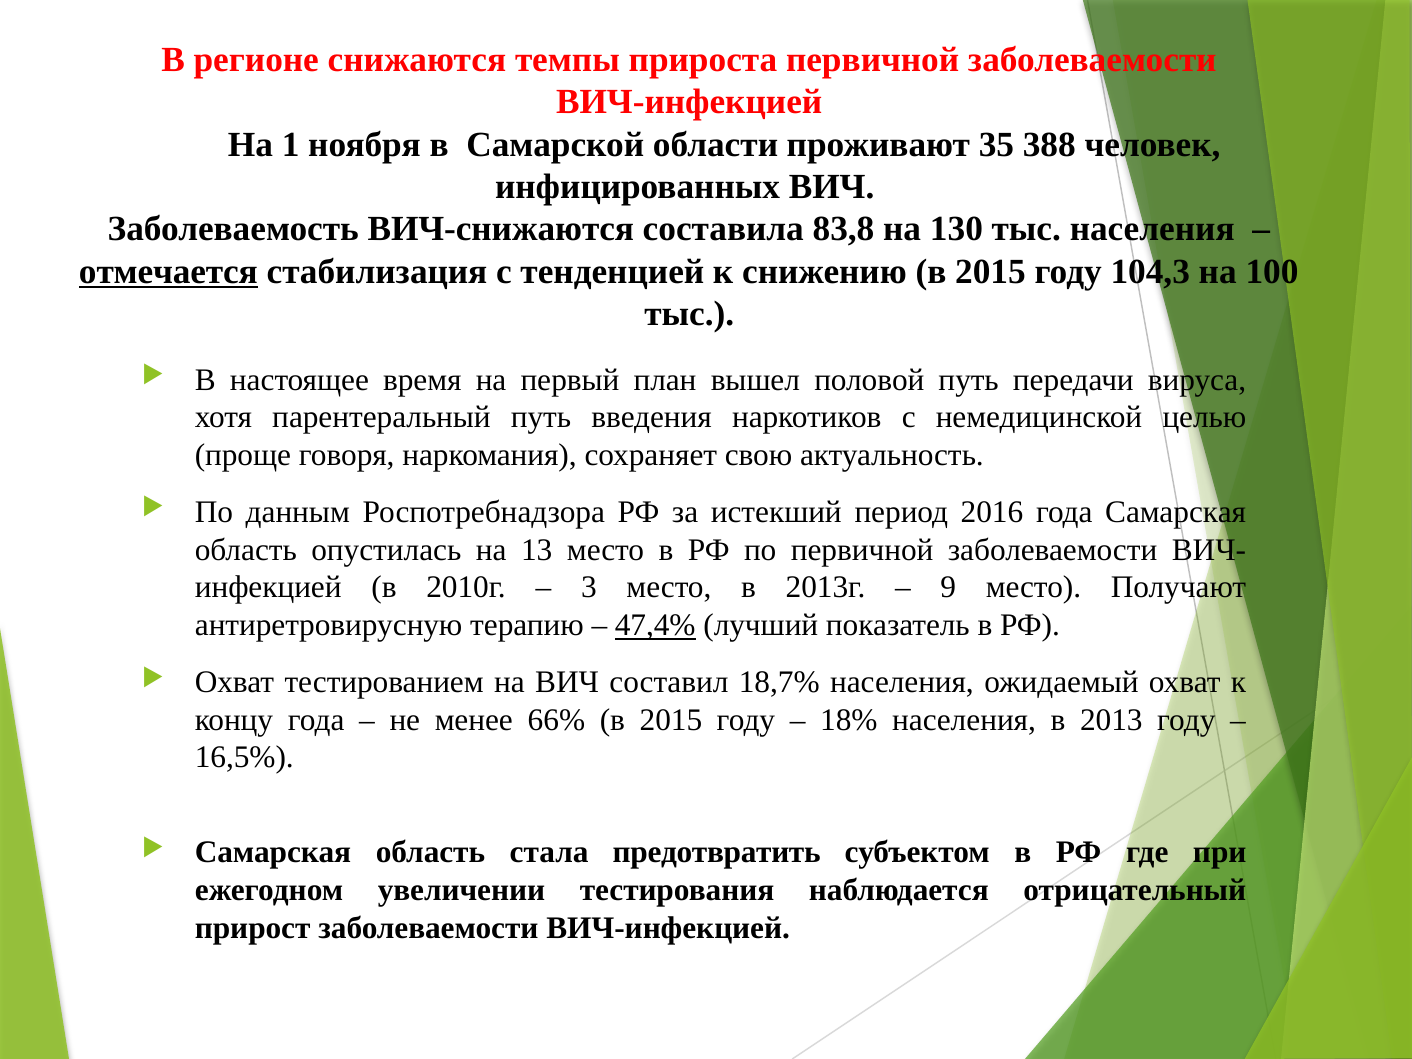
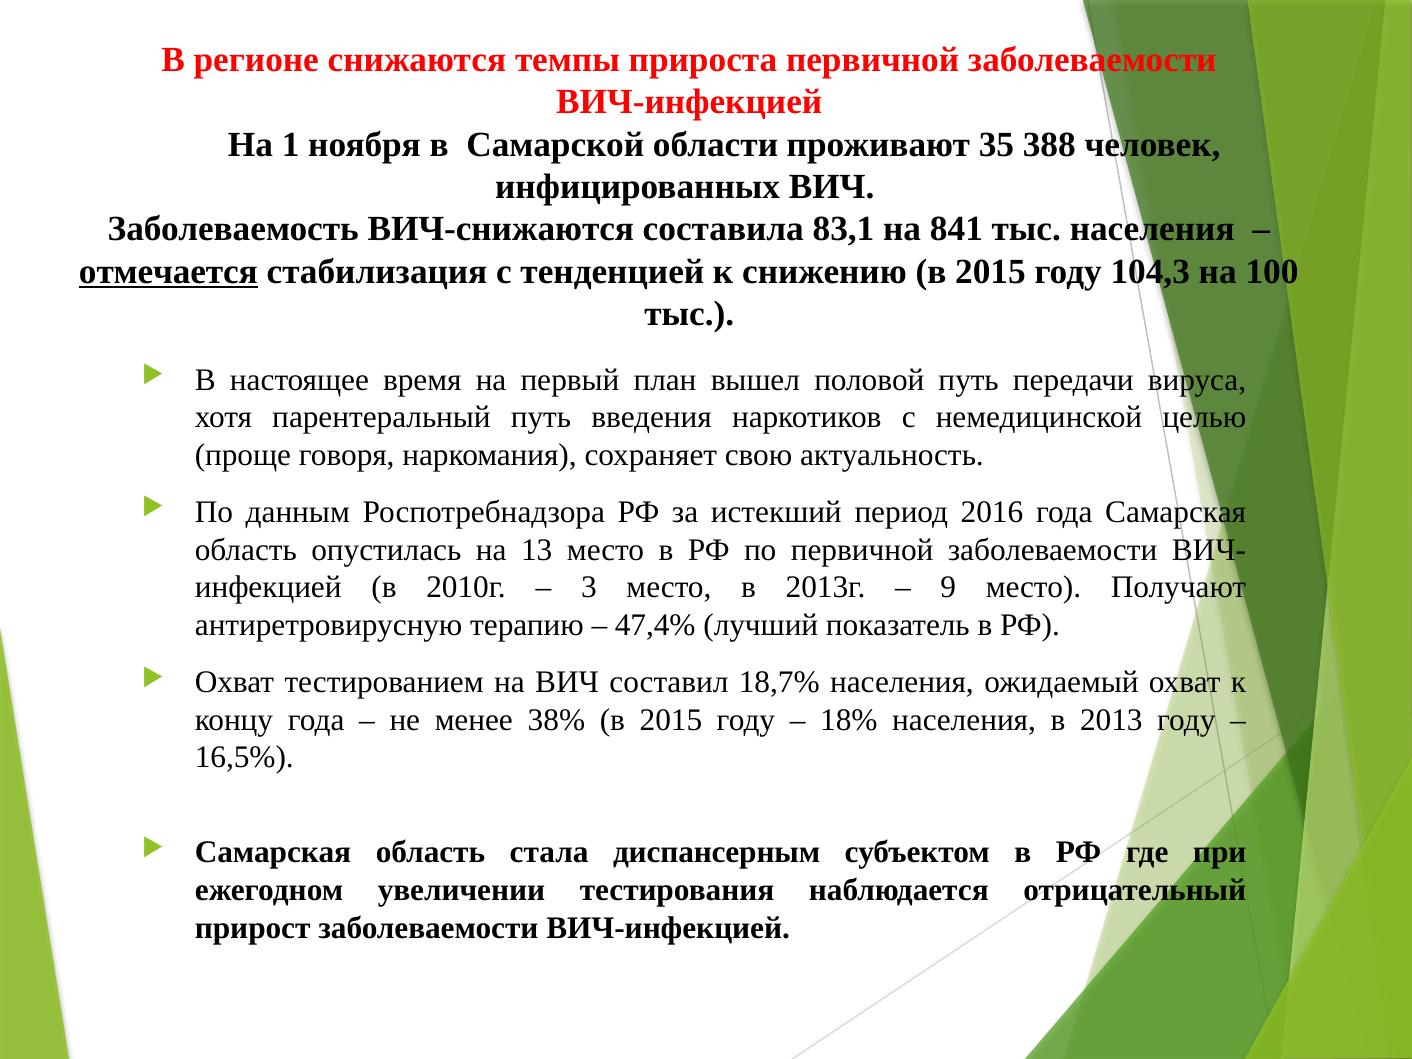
83,8: 83,8 -> 83,1
130: 130 -> 841
47,4% underline: present -> none
66%: 66% -> 38%
предотвратить: предотвратить -> диспансерным
